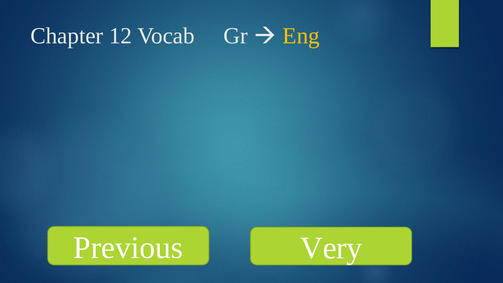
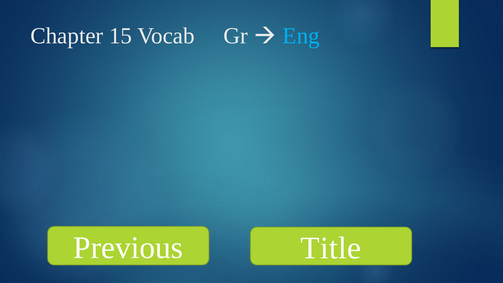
12: 12 -> 15
Eng colour: yellow -> light blue
Very: Very -> Title
